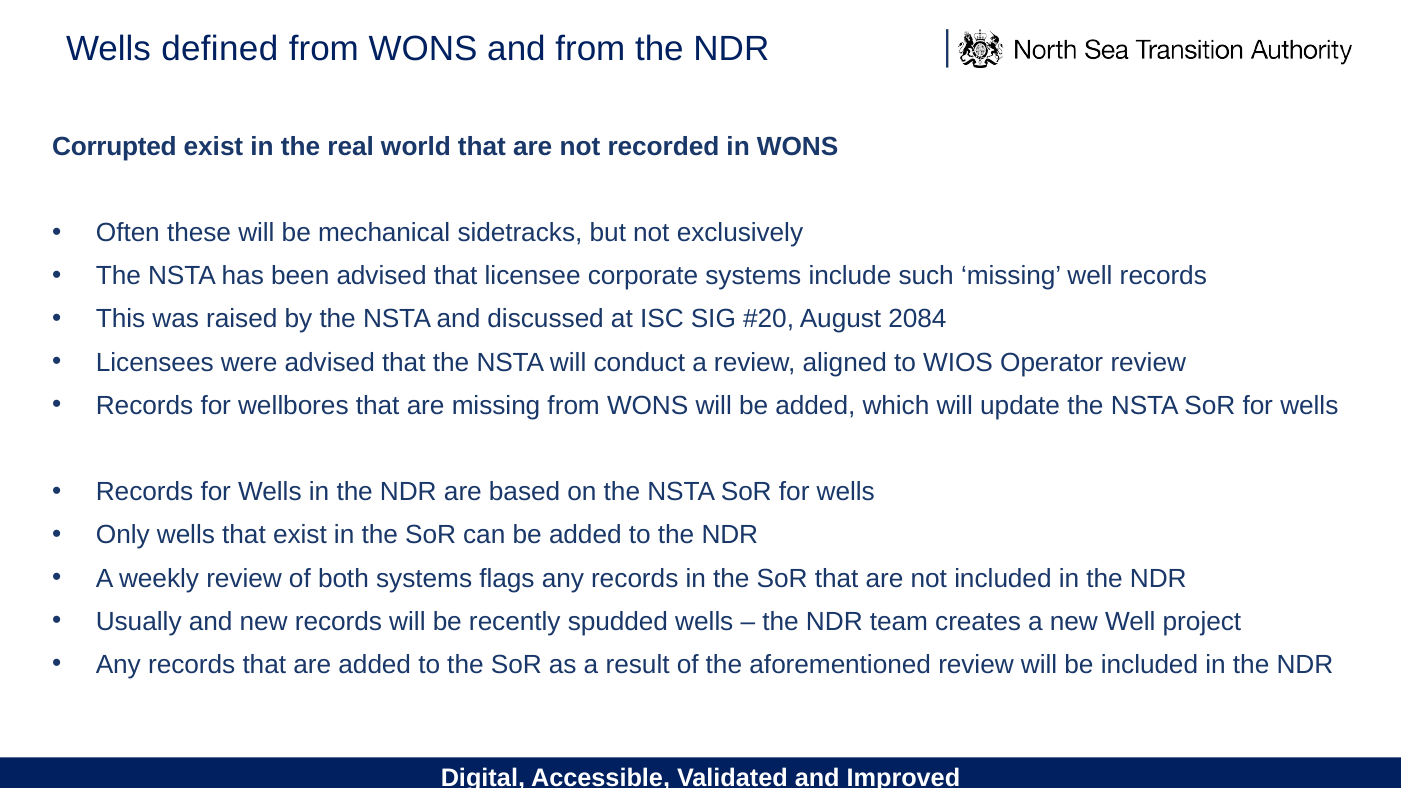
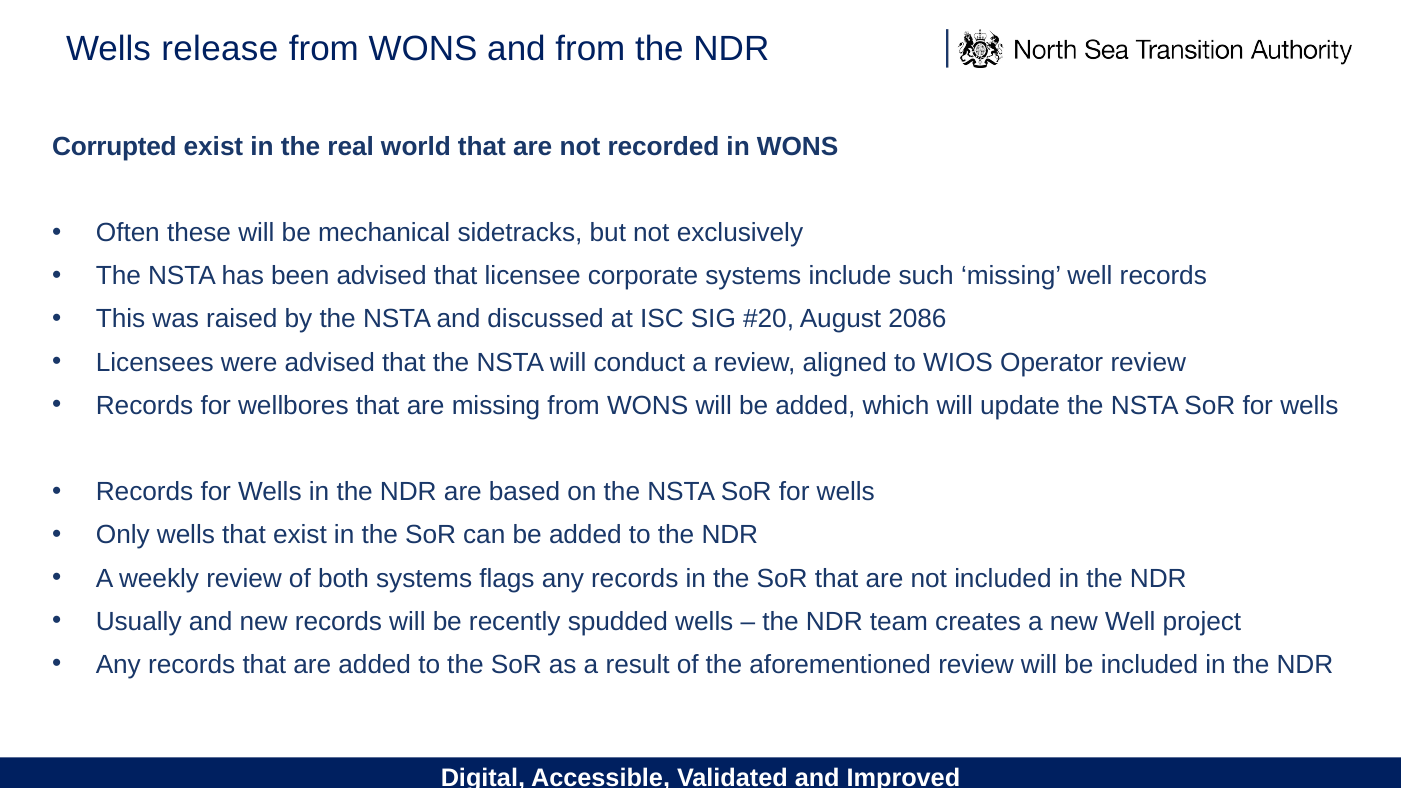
defined: defined -> release
2084: 2084 -> 2086
